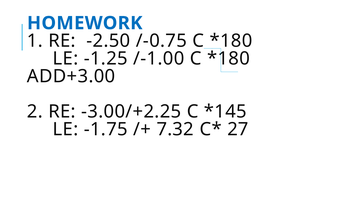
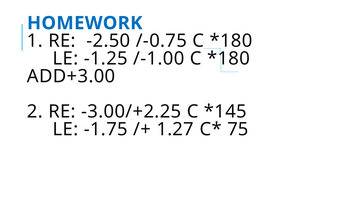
7.32: 7.32 -> 1.27
27: 27 -> 75
